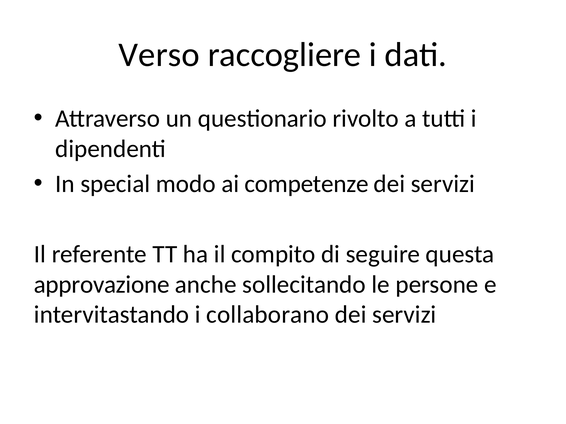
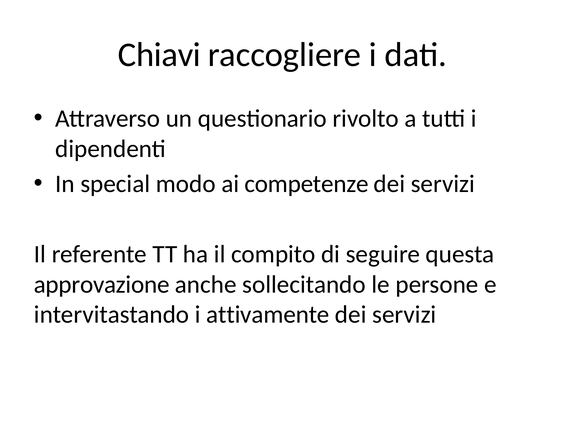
Verso: Verso -> Chiavi
collaborano: collaborano -> attivamente
